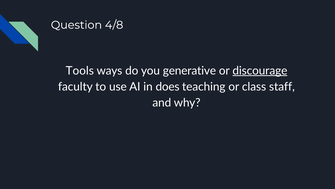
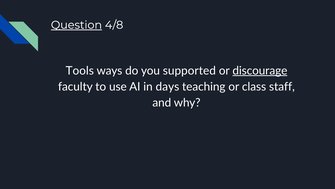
Question underline: none -> present
generative: generative -> supported
does: does -> days
